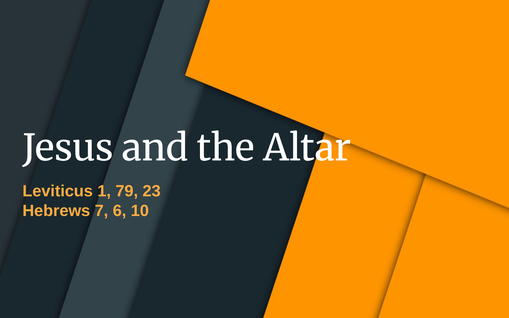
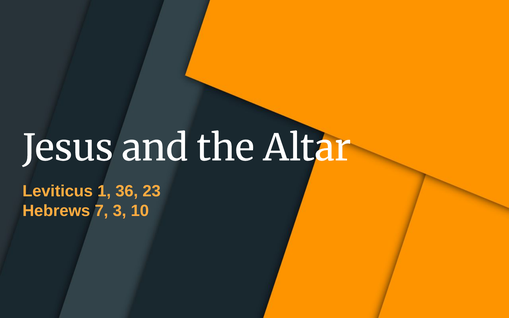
79: 79 -> 36
6: 6 -> 3
